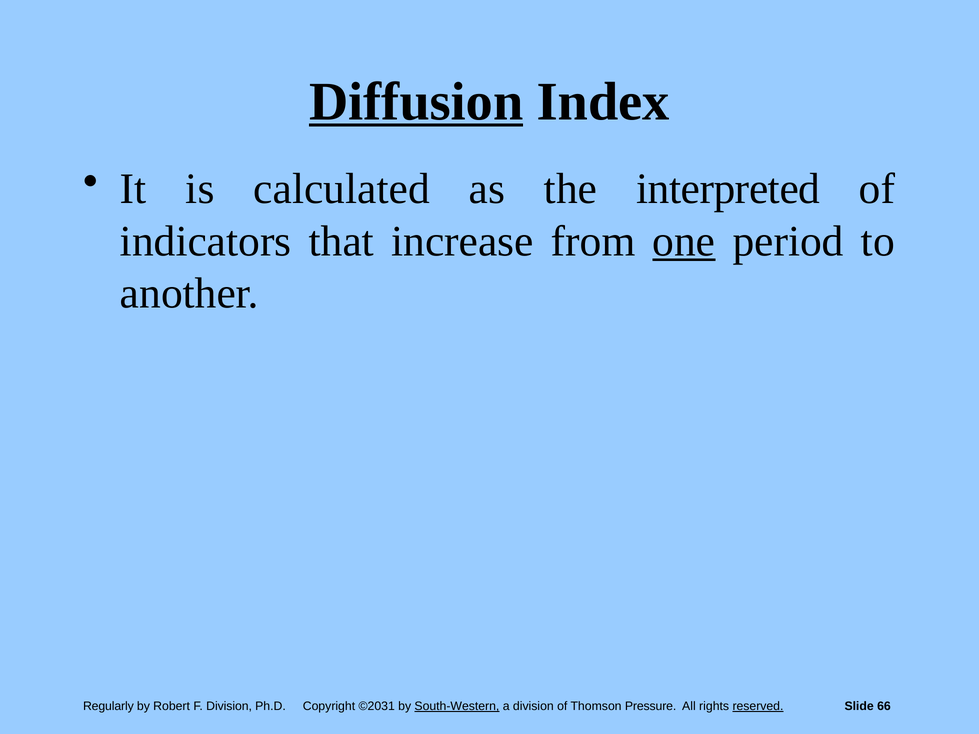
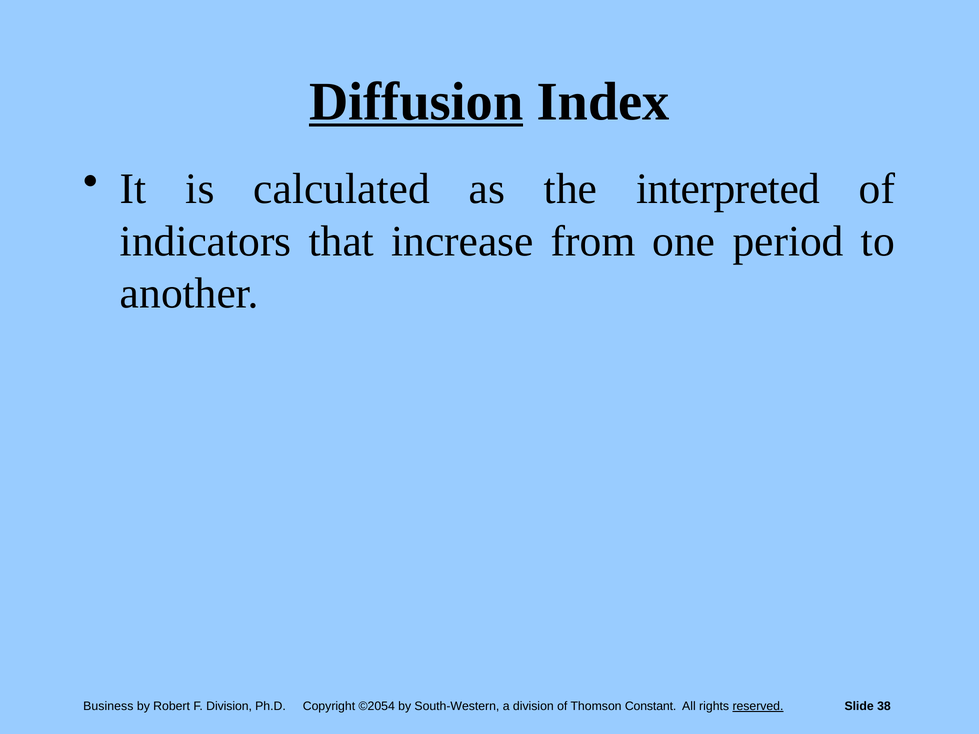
one underline: present -> none
Regularly: Regularly -> Business
©2031: ©2031 -> ©2054
South-Western underline: present -> none
Pressure: Pressure -> Constant
66: 66 -> 38
